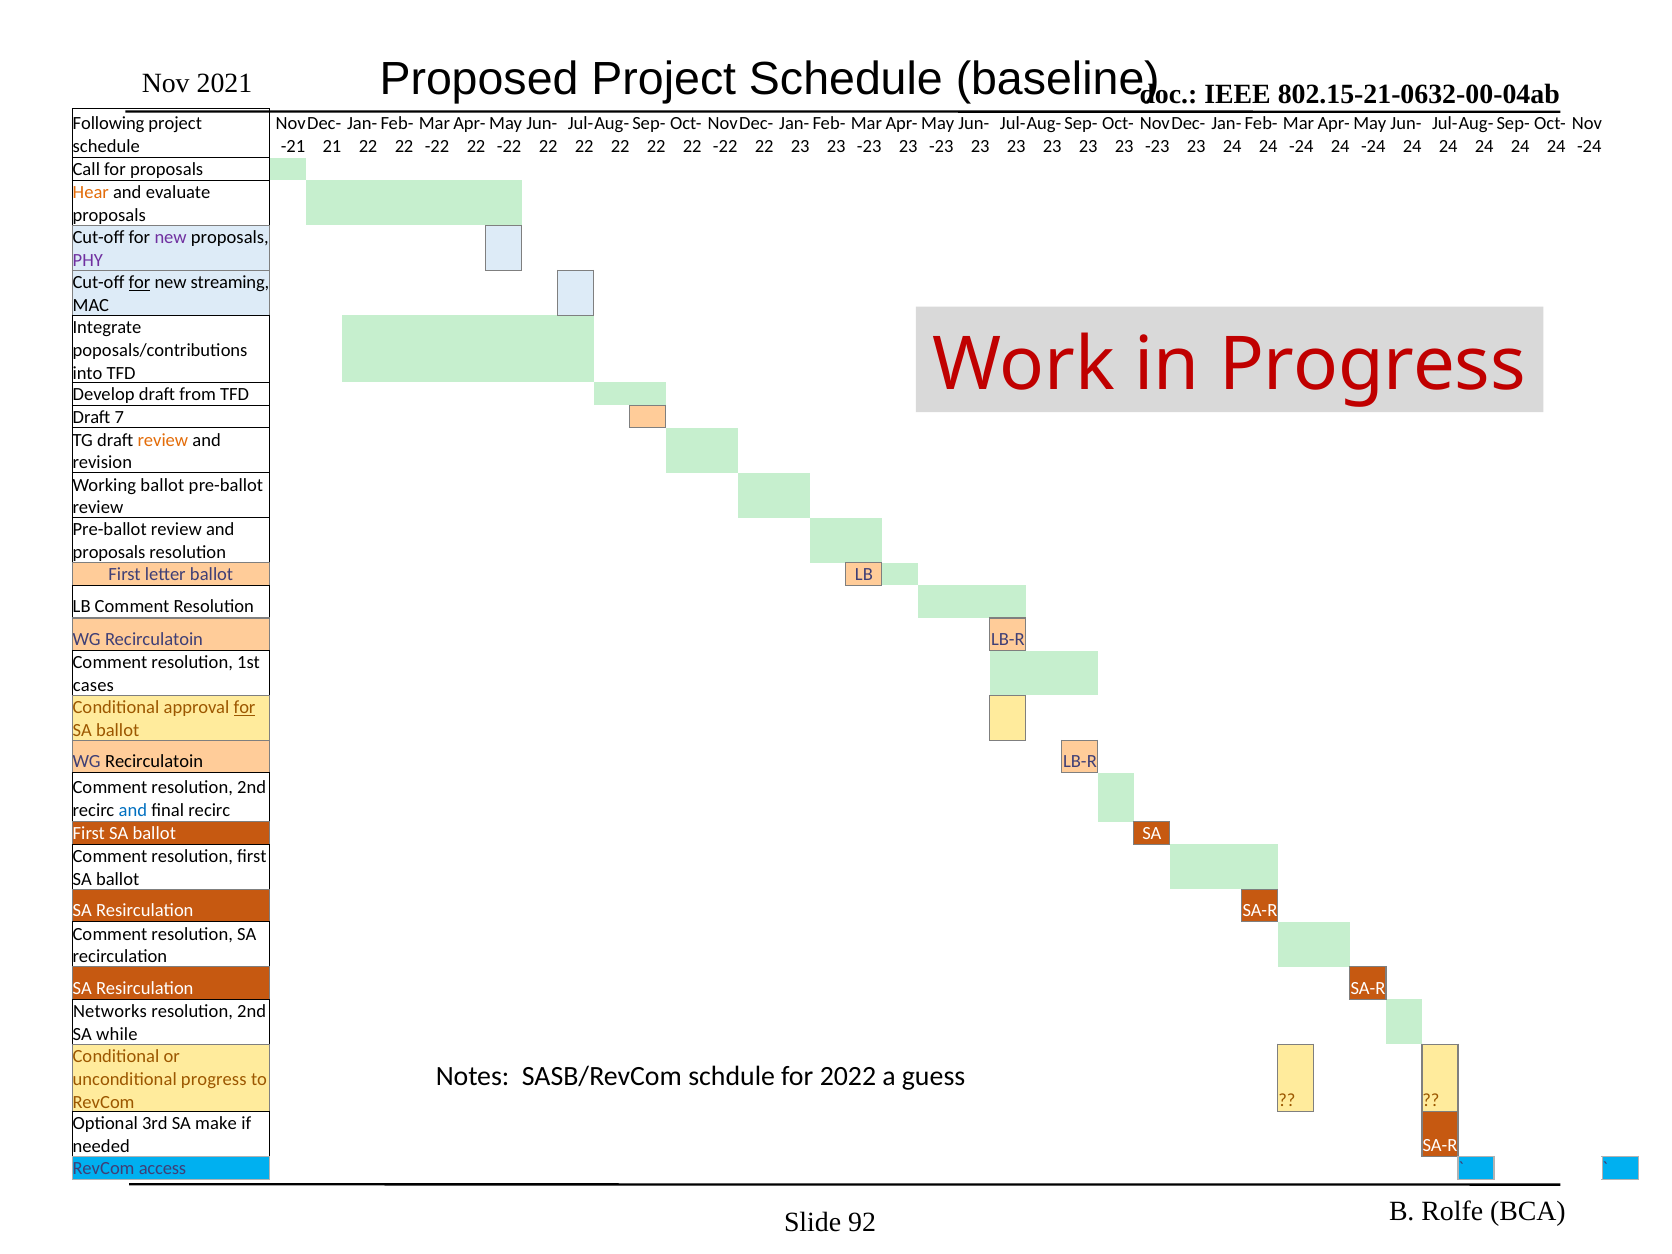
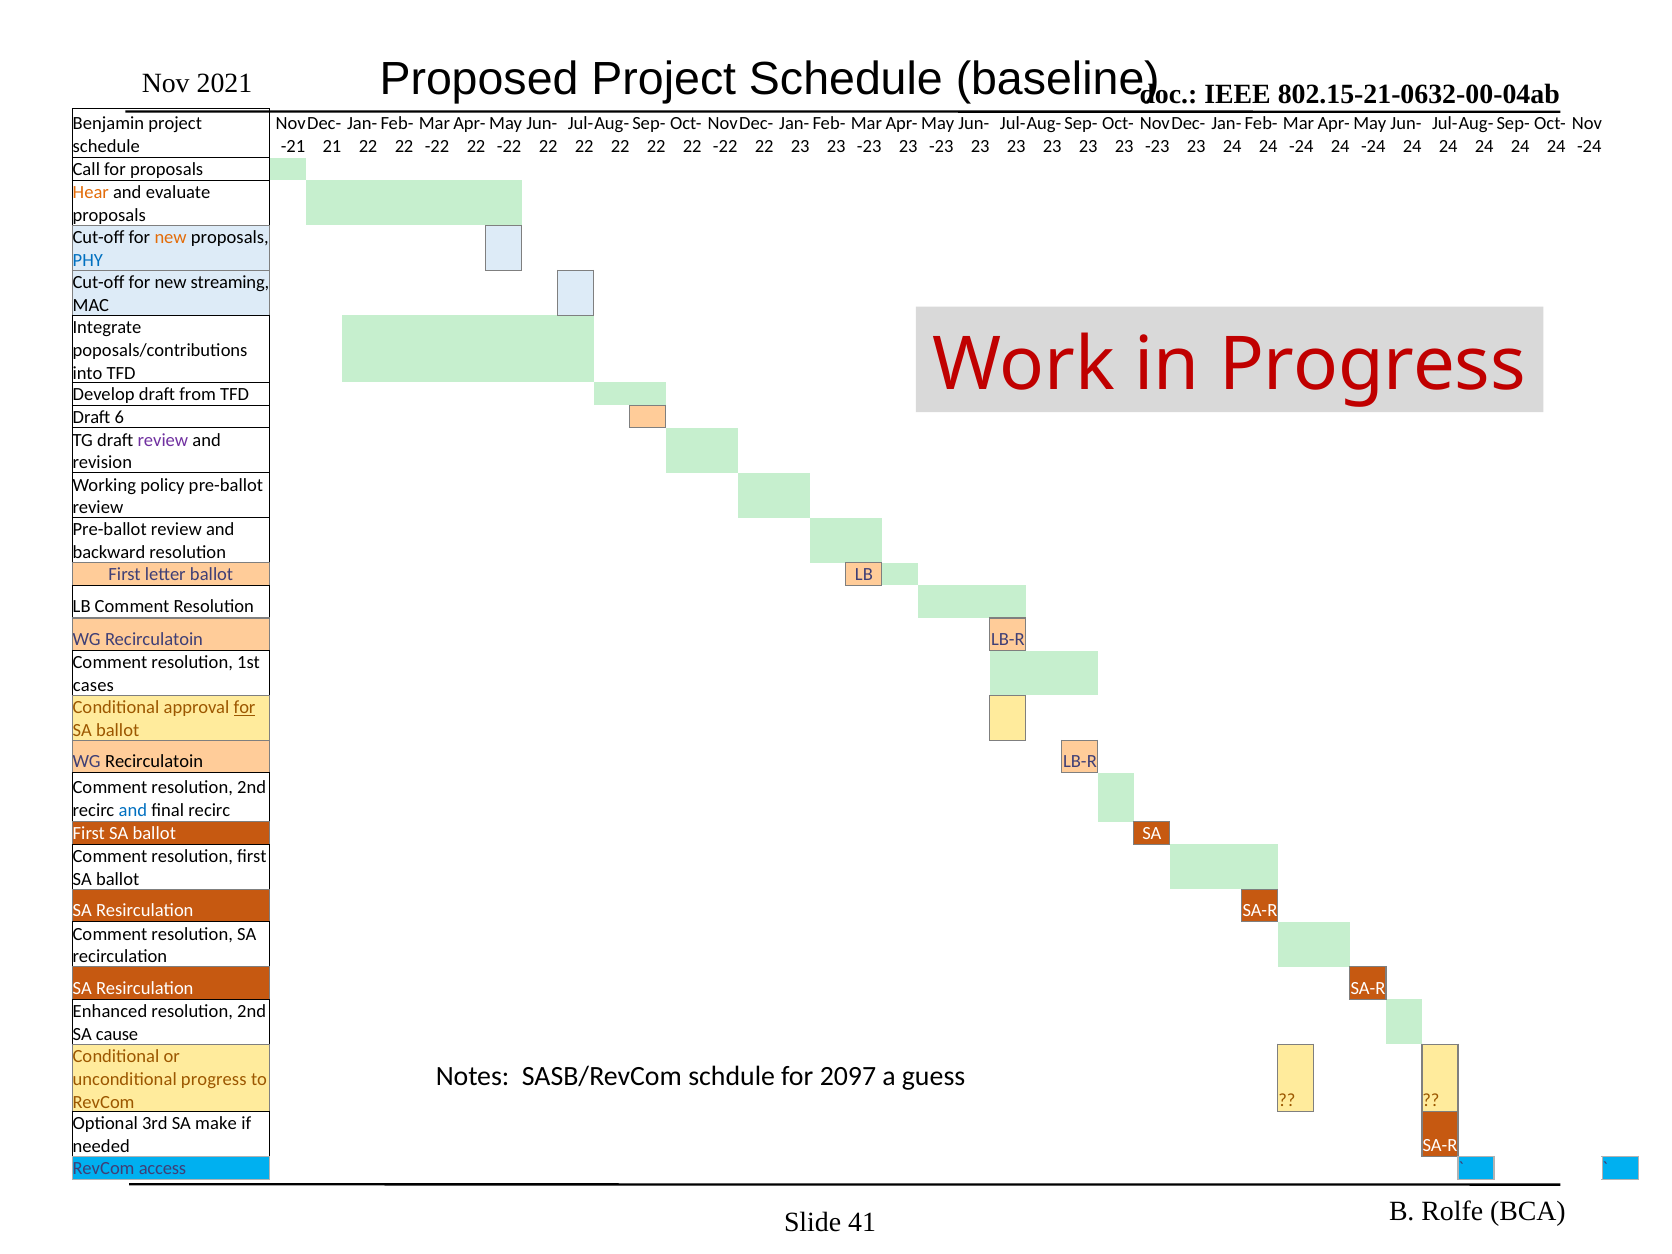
Following: Following -> Benjamin
new at (171, 237) colour: purple -> orange
PHY colour: purple -> blue
for at (139, 282) underline: present -> none
7: 7 -> 6
review at (163, 440) colour: orange -> purple
Working ballot: ballot -> policy
proposals at (109, 553): proposals -> backward
Networks: Networks -> Enhanced
while: while -> cause
2022: 2022 -> 2097
92: 92 -> 41
